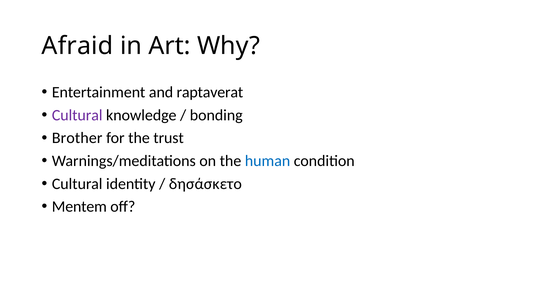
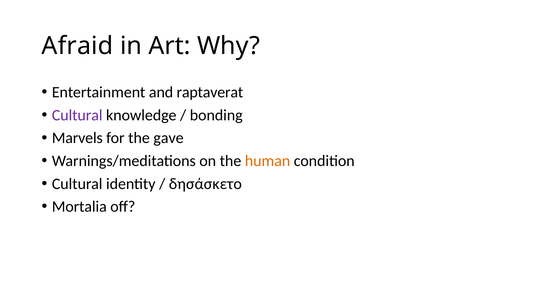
Brother: Brother -> Marvels
trust: trust -> gave
human colour: blue -> orange
Mentem: Mentem -> Mortalia
